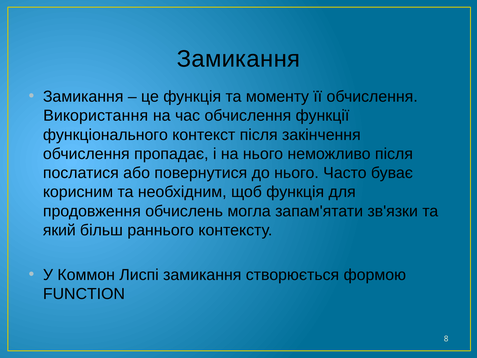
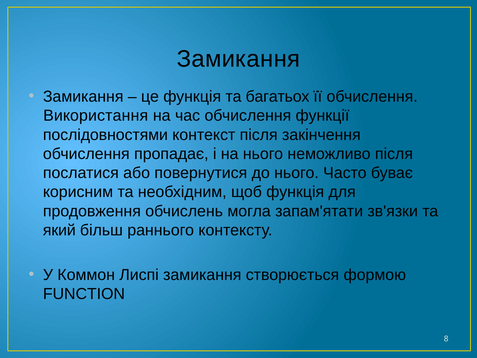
моменту: моменту -> багатьох
функціонального: функціонального -> послідовностями
